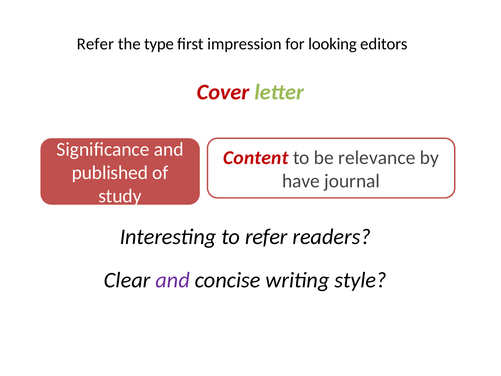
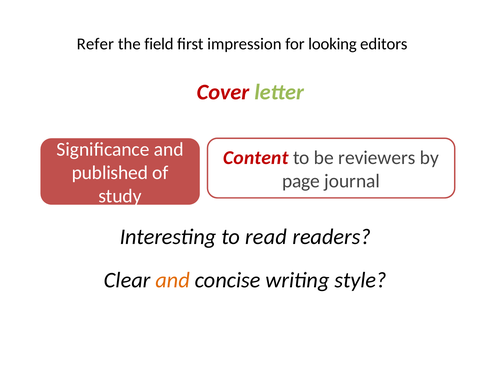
type: type -> field
relevance: relevance -> reviewers
have: have -> page
to refer: refer -> read
and at (173, 280) colour: purple -> orange
